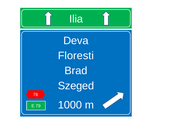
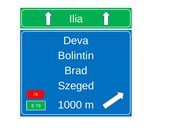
Floresti: Floresti -> Bolintin
